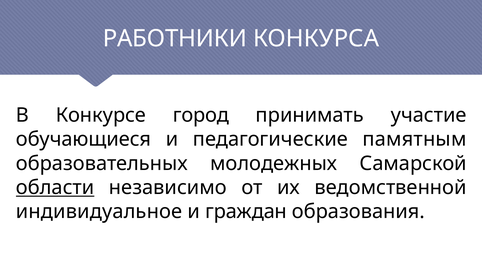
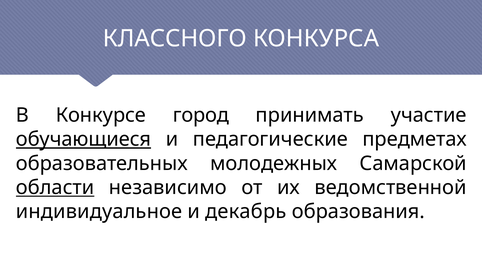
РАБОТНИКИ: РАБОТНИКИ -> КЛАССНОГО
обучающиеся underline: none -> present
памятным: памятным -> предметах
граждан: граждан -> декабрь
